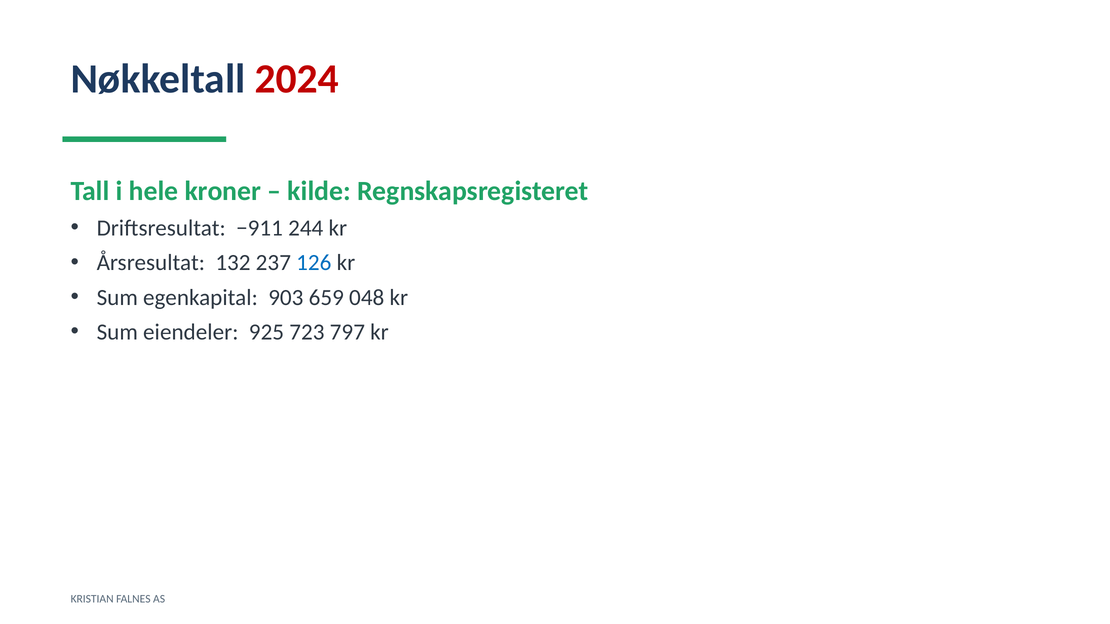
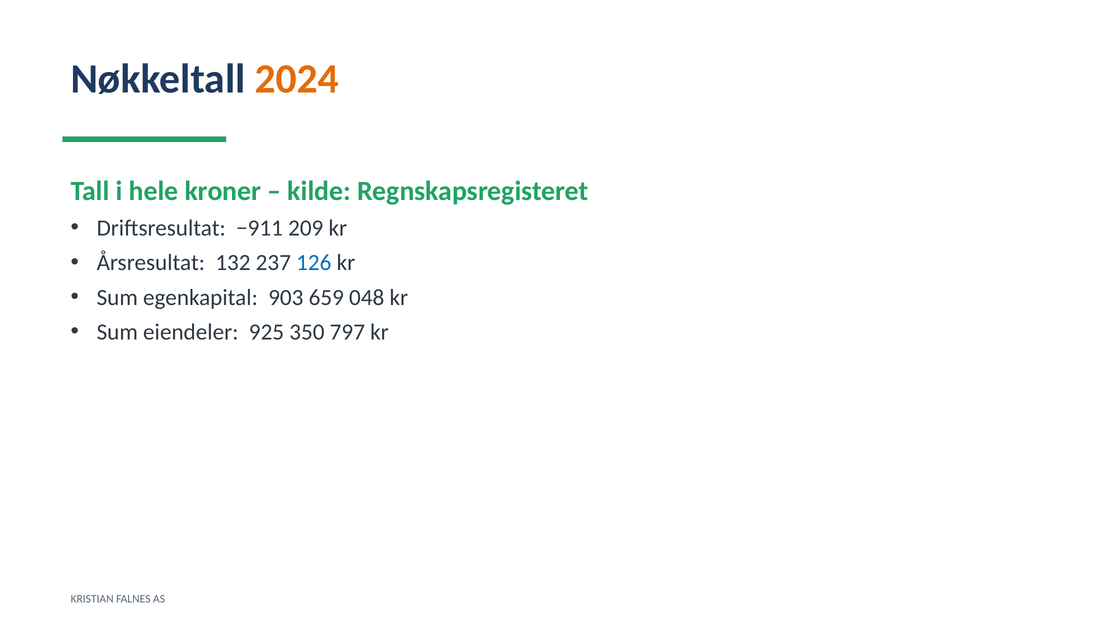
2024 colour: red -> orange
244: 244 -> 209
723: 723 -> 350
